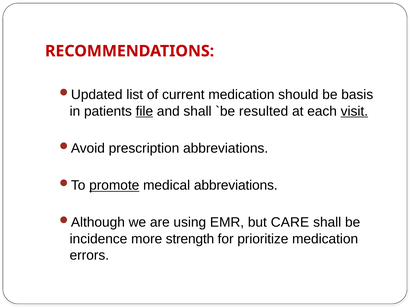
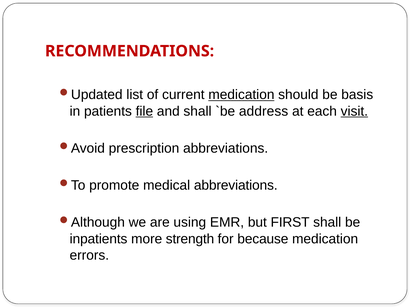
medication at (241, 95) underline: none -> present
resulted: resulted -> address
promote underline: present -> none
CARE: CARE -> FIRST
incidence: incidence -> inpatients
prioritize: prioritize -> because
